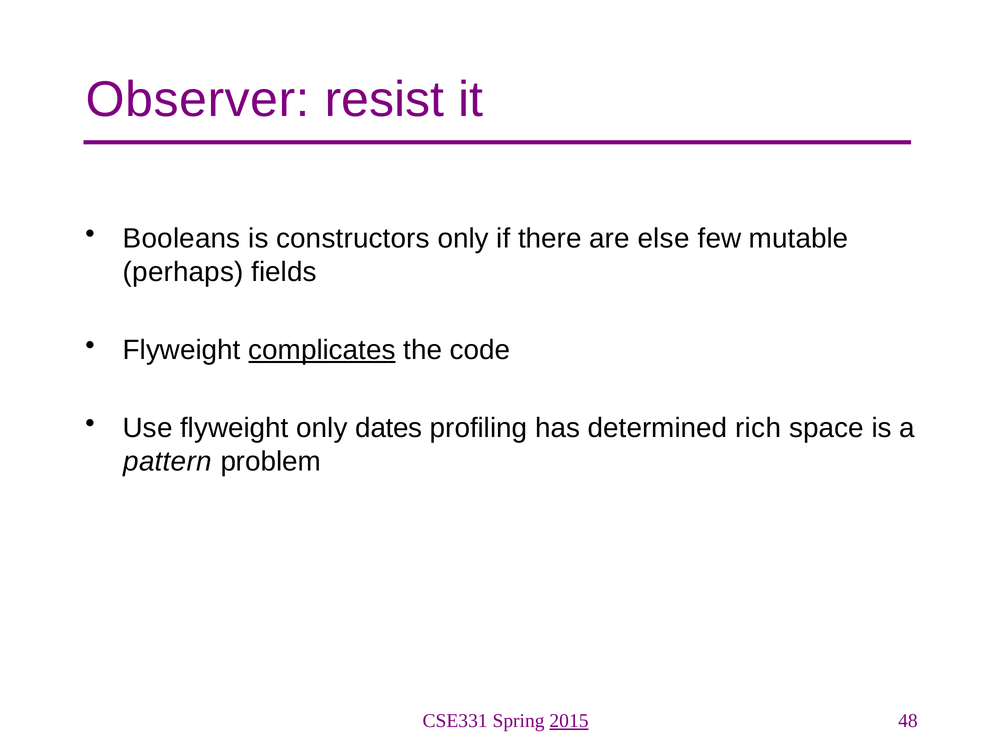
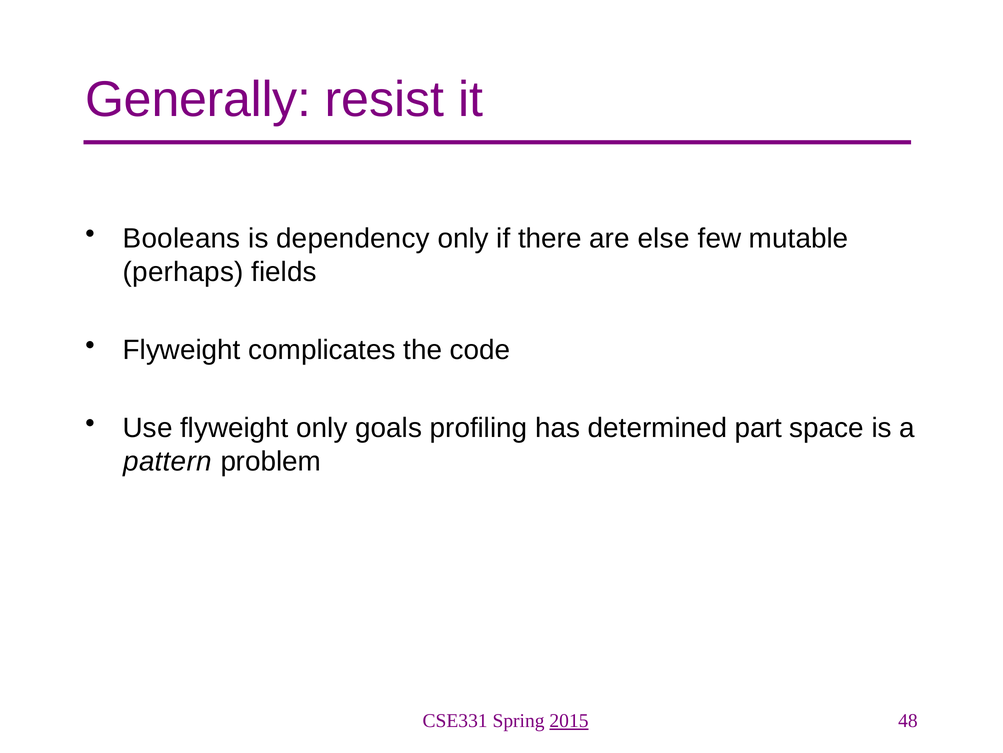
Observer: Observer -> Generally
constructors: constructors -> dependency
complicates underline: present -> none
dates: dates -> goals
rich: rich -> part
